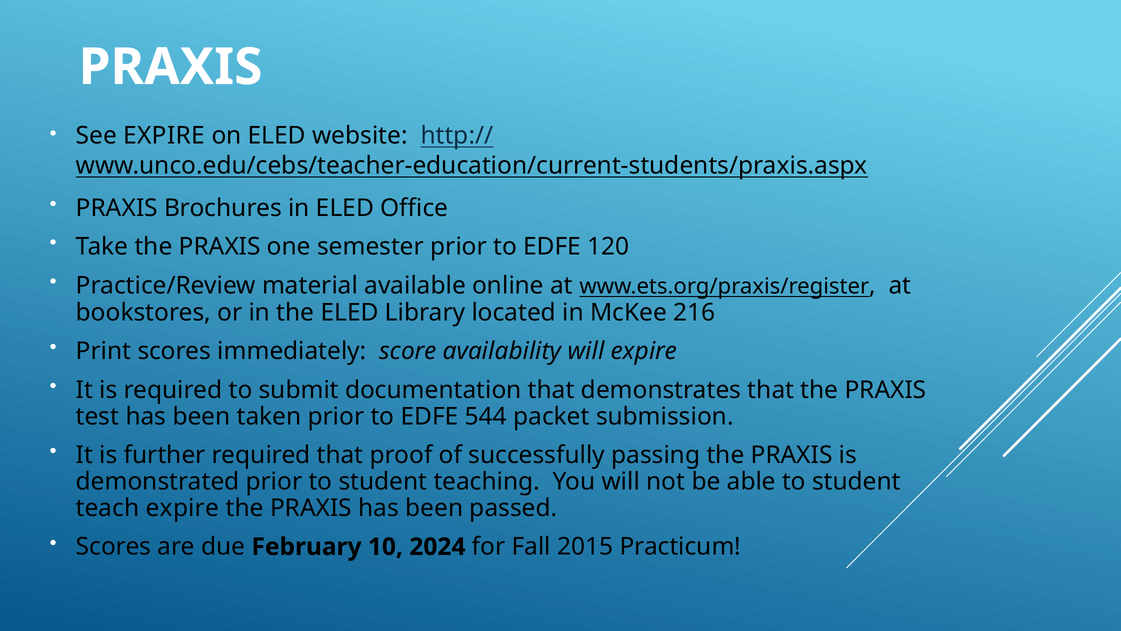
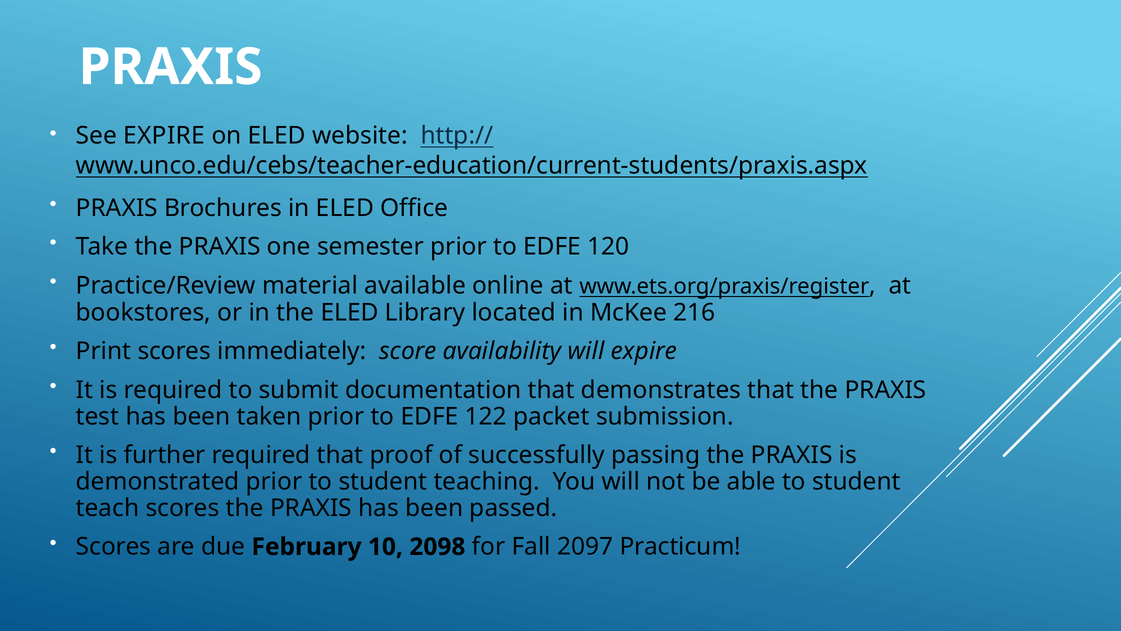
544: 544 -> 122
teach expire: expire -> scores
2024: 2024 -> 2098
2015: 2015 -> 2097
